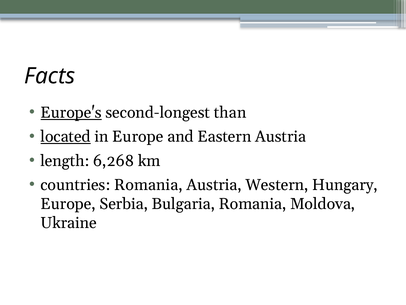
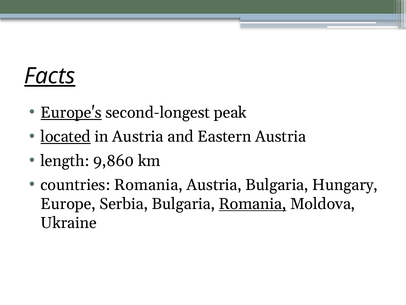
Facts underline: none -> present
than: than -> peak
in Europe: Europe -> Austria
6,268: 6,268 -> 9,860
Austria Western: Western -> Bulgaria
Romania at (253, 204) underline: none -> present
